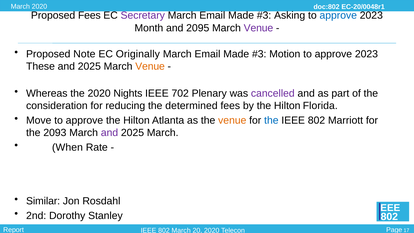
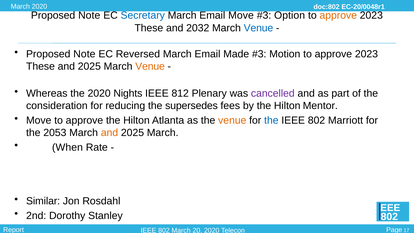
Fees at (89, 15): Fees -> Note
Secretary colour: purple -> blue
Made at (241, 15): Made -> Move
Asking: Asking -> Option
approve at (338, 15) colour: blue -> orange
Month at (149, 28): Month -> These
2095: 2095 -> 2032
Venue at (258, 28) colour: purple -> blue
Originally: Originally -> Reversed
702: 702 -> 812
determined: determined -> supersedes
Florida: Florida -> Mentor
2093: 2093 -> 2053
and at (109, 133) colour: purple -> orange
